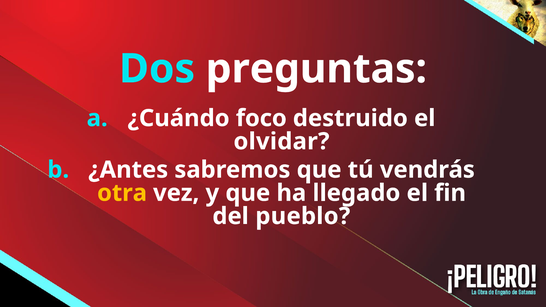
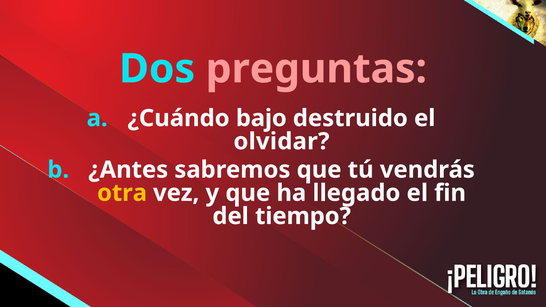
preguntas colour: white -> pink
foco: foco -> bajo
pueblo: pueblo -> tiempo
